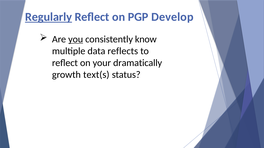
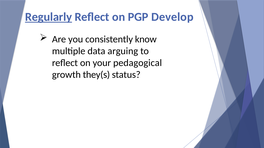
you underline: present -> none
reflects: reflects -> arguing
dramatically: dramatically -> pedagogical
text(s: text(s -> they(s
